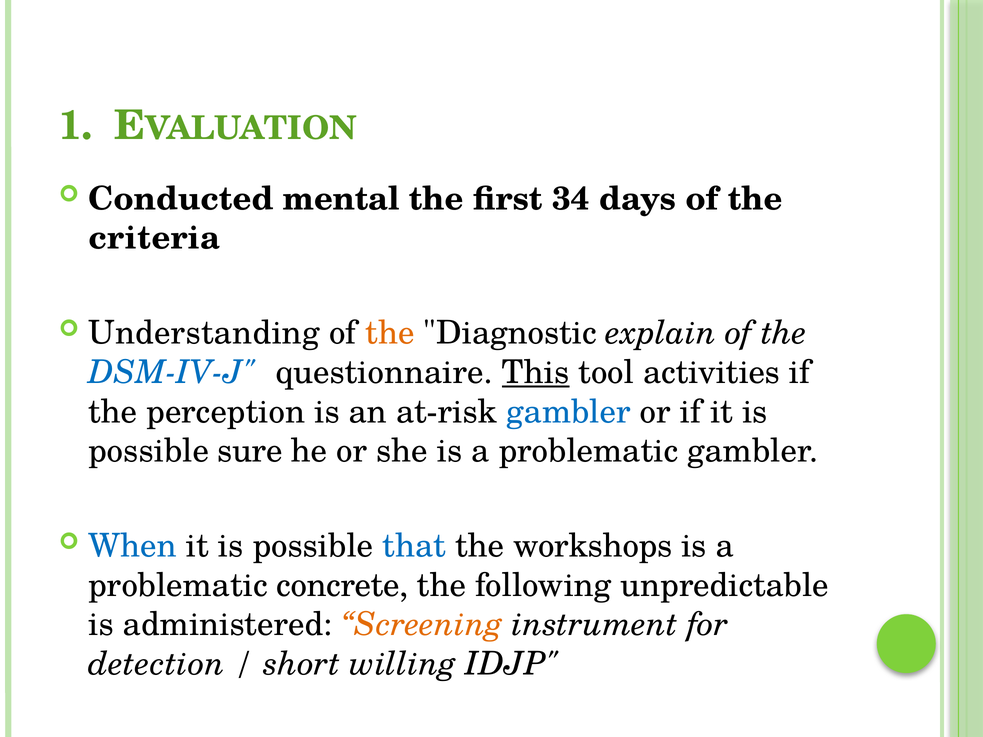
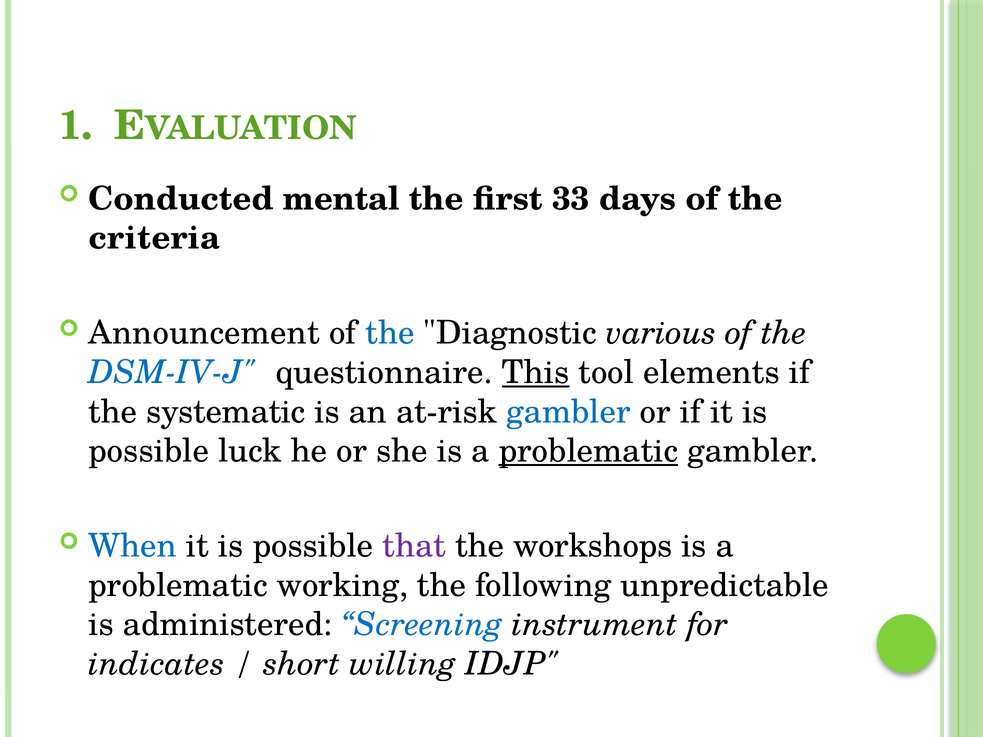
34: 34 -> 33
Understanding: Understanding -> Announcement
the at (390, 333) colour: orange -> blue
explain: explain -> various
activities: activities -> elements
perception: perception -> systematic
sure: sure -> luck
problematic at (588, 451) underline: none -> present
that colour: blue -> purple
concrete: concrete -> working
Screening colour: orange -> blue
detection: detection -> indicates
